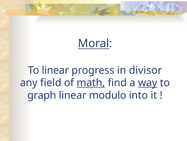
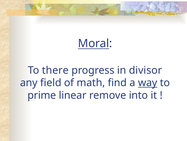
To linear: linear -> there
math underline: present -> none
graph: graph -> prime
modulo: modulo -> remove
